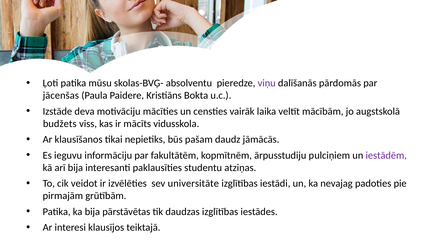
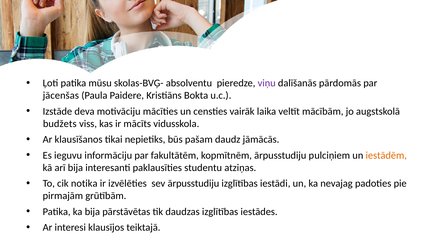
iestādēm colour: purple -> orange
veidot: veidot -> notika
sev universitāte: universitāte -> ārpusstudiju
